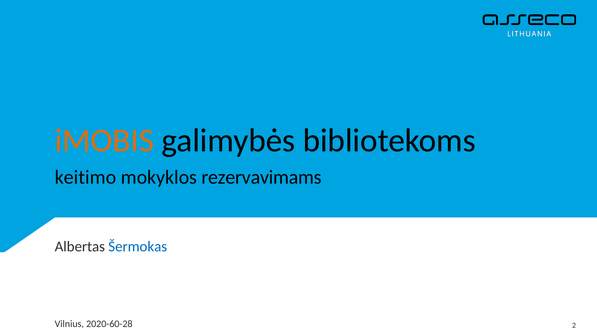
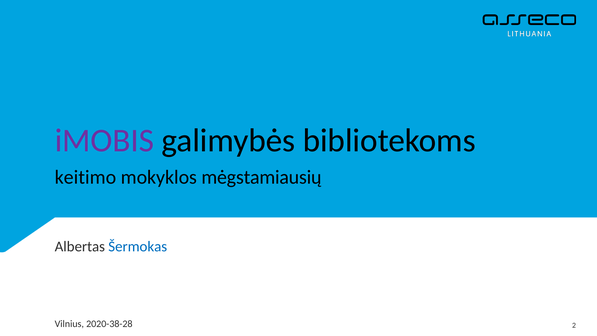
iMOBIS colour: orange -> purple
rezervavimams: rezervavimams -> mėgstamiausių
2020-60-28: 2020-60-28 -> 2020-38-28
